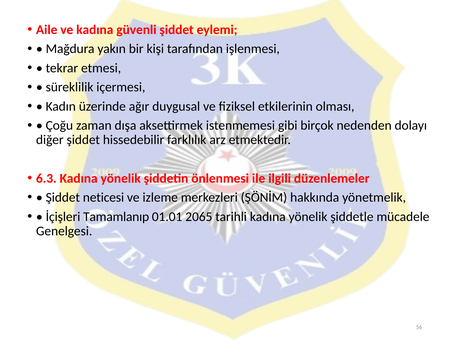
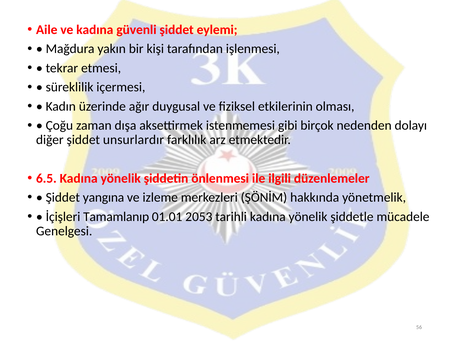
hissedebilir: hissedebilir -> unsurlardır
6.3: 6.3 -> 6.5
neticesi: neticesi -> yangına
2065: 2065 -> 2053
